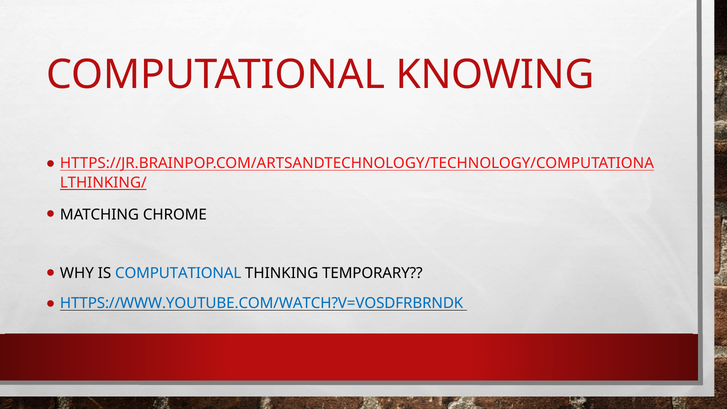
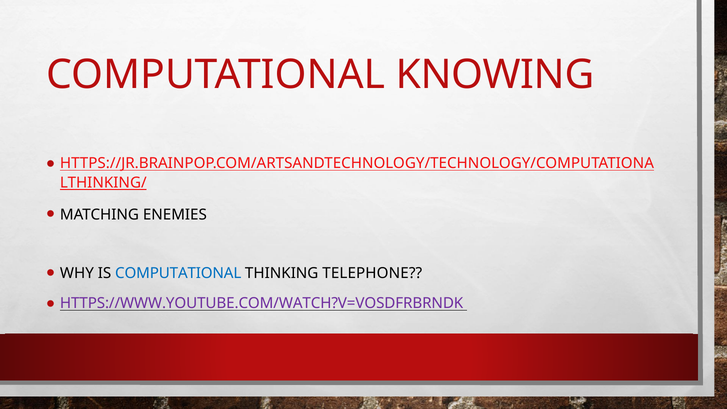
CHROME: CHROME -> ENEMIES
TEMPORARY: TEMPORARY -> TELEPHONE
HTTPS://WWW.YOUTUBE.COM/WATCH?V=VOSDFRBRNDK colour: blue -> purple
